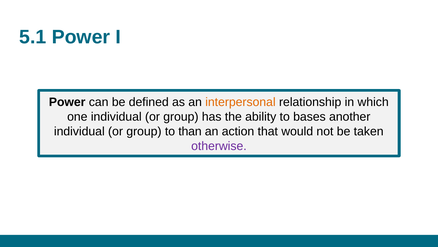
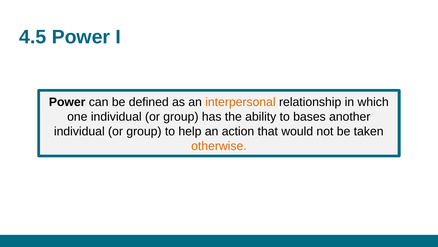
5.1: 5.1 -> 4.5
than: than -> help
otherwise colour: purple -> orange
